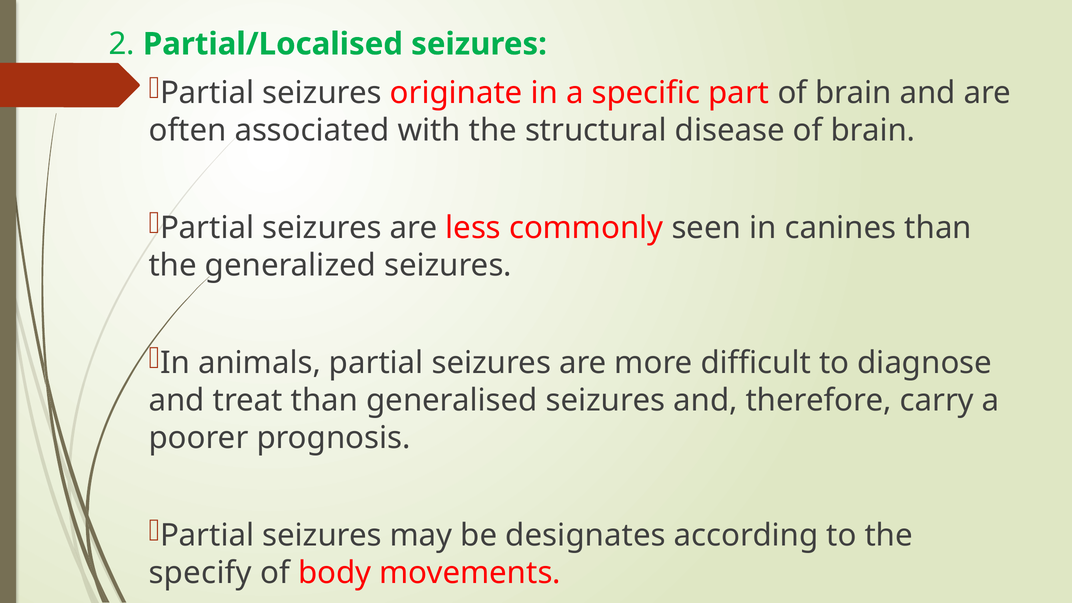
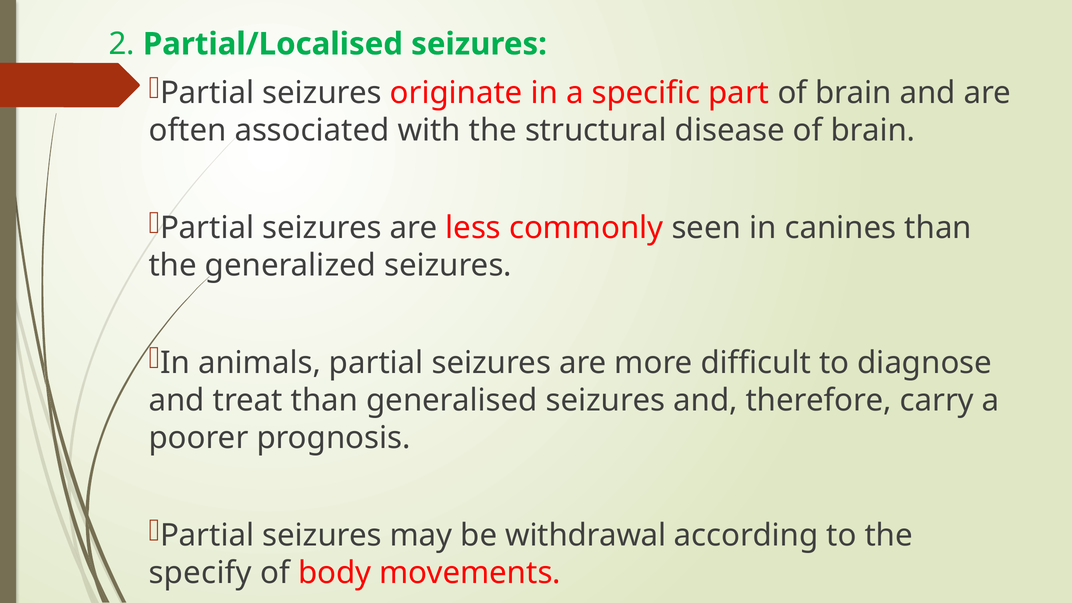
designates: designates -> withdrawal
